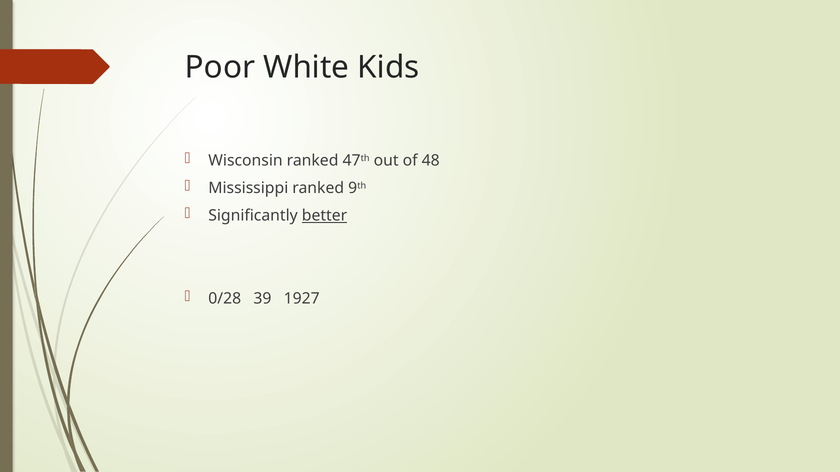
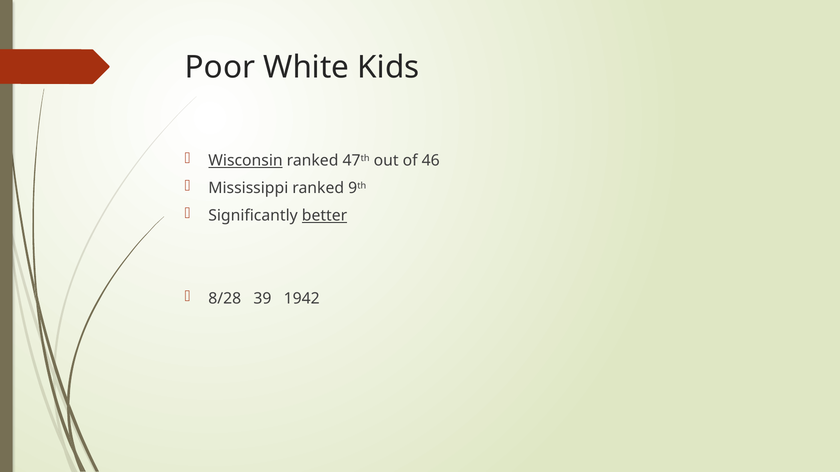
Wisconsin underline: none -> present
48: 48 -> 46
0/28: 0/28 -> 8/28
1927: 1927 -> 1942
